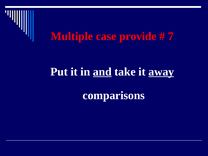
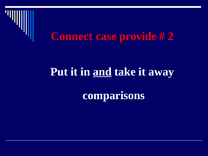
Multiple: Multiple -> Connect
7: 7 -> 2
away underline: present -> none
